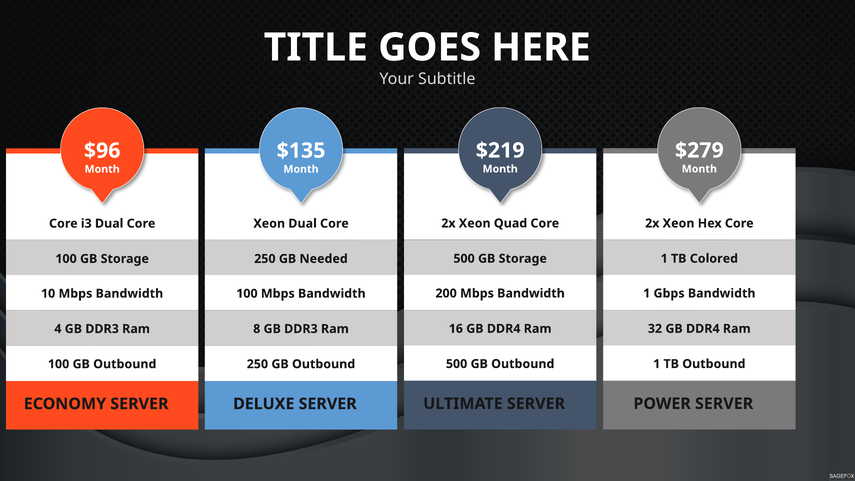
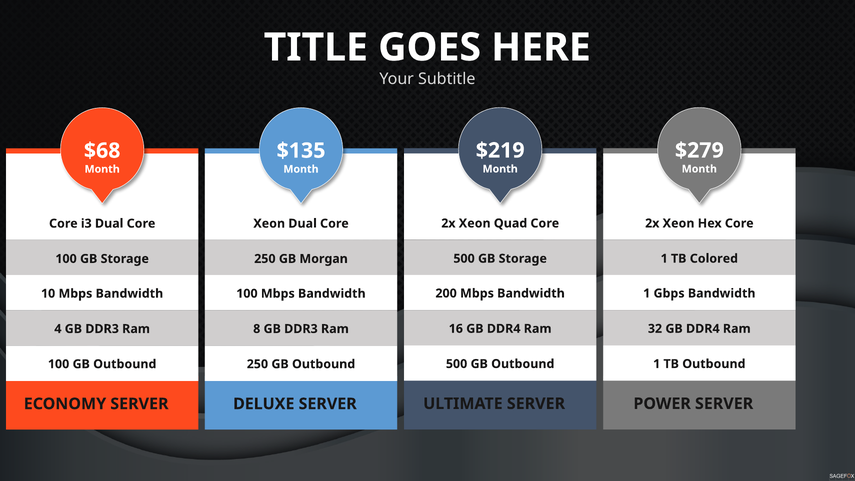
$96: $96 -> $68
Needed: Needed -> Morgan
